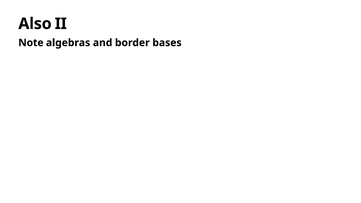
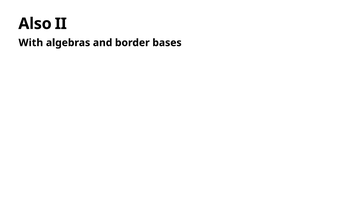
Note: Note -> With
